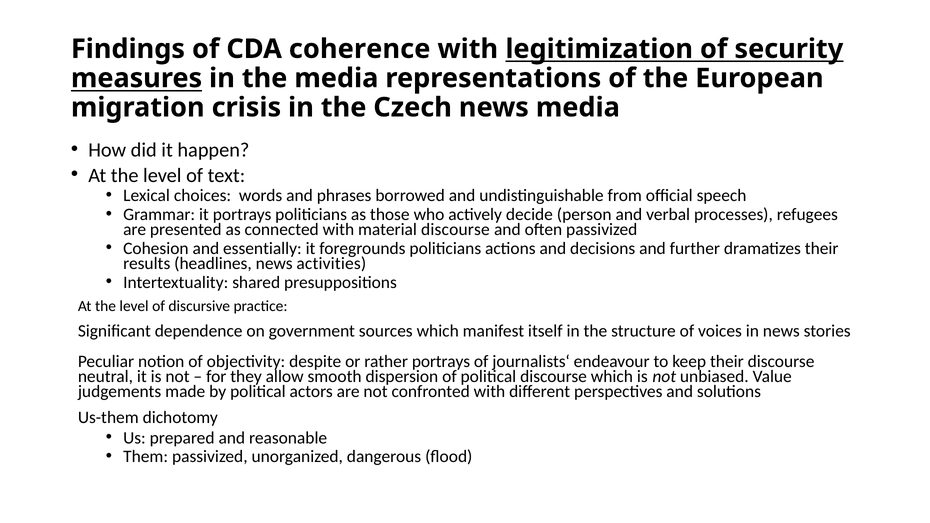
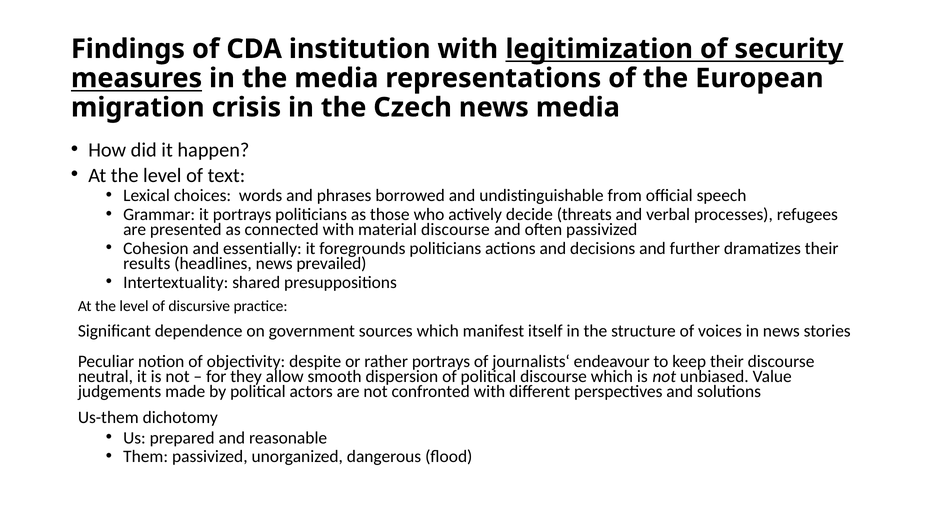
coherence: coherence -> institution
person: person -> threats
activities: activities -> prevailed
